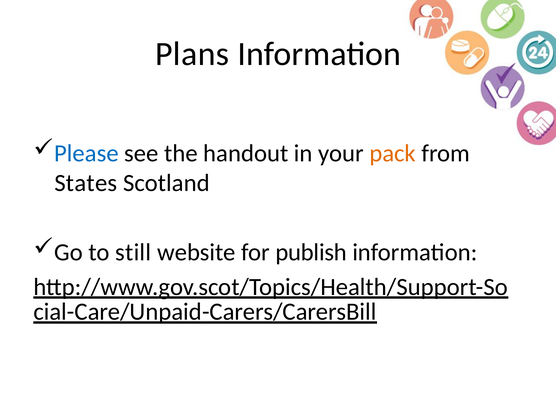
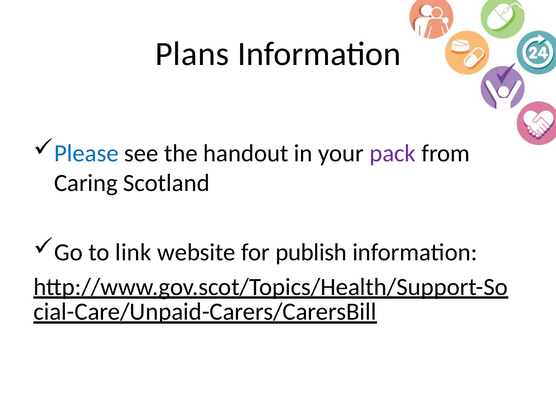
pack colour: orange -> purple
States: States -> Caring
still: still -> link
